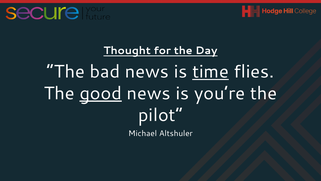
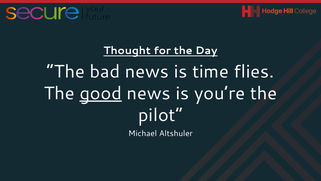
time underline: present -> none
